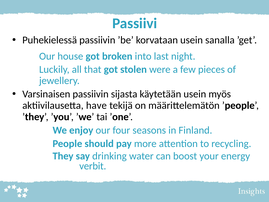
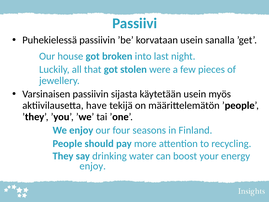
verbit at (93, 166): verbit -> enjoy
